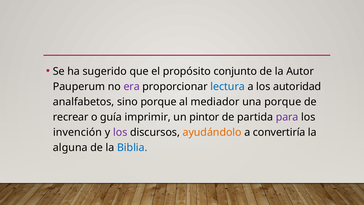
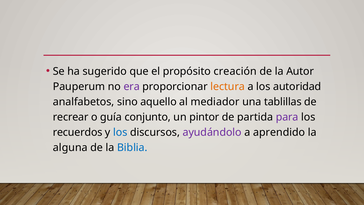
conjunto: conjunto -> creación
lectura colour: blue -> orange
sino porque: porque -> aquello
una porque: porque -> tablillas
imprimir: imprimir -> conjunto
invención: invención -> recuerdos
los at (120, 132) colour: purple -> blue
ayudándolo colour: orange -> purple
convertiría: convertiría -> aprendido
